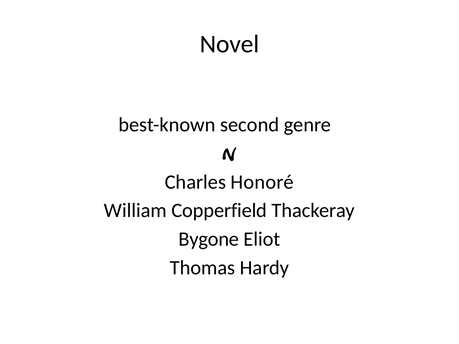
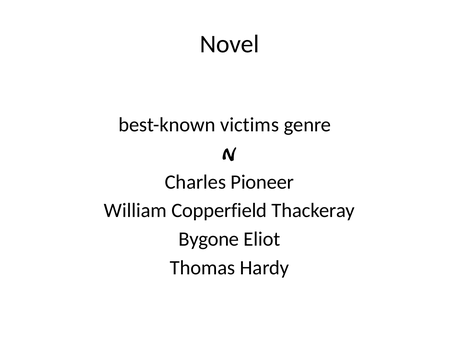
second: second -> victims
Honoré: Honoré -> Pioneer
